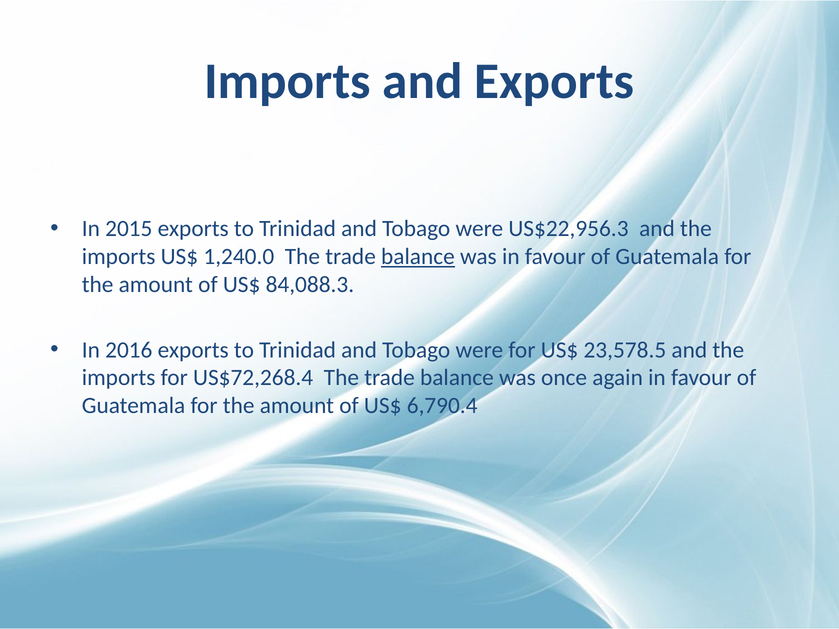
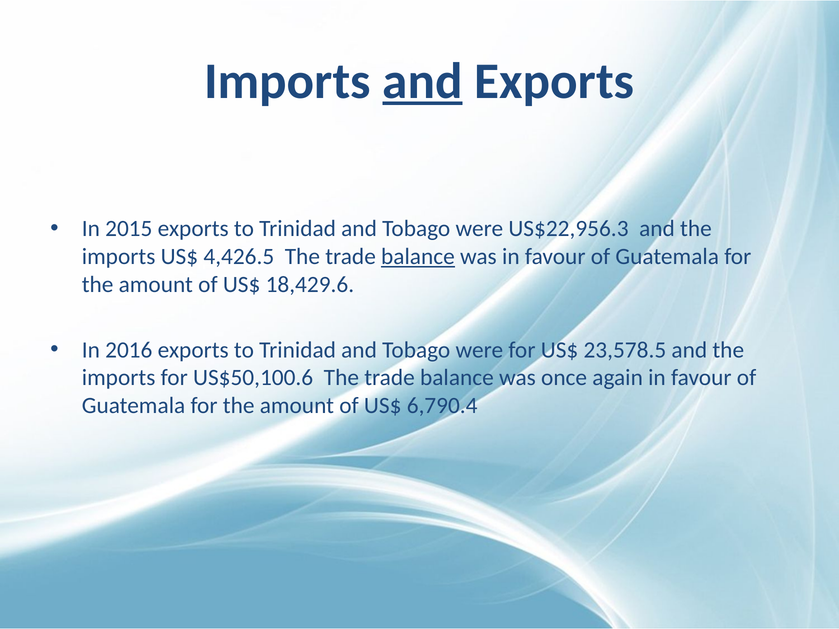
and at (423, 81) underline: none -> present
1,240.0: 1,240.0 -> 4,426.5
84,088.3: 84,088.3 -> 18,429.6
US$72,268.4: US$72,268.4 -> US$50,100.6
